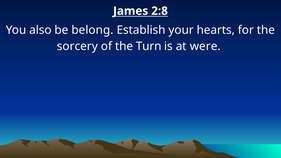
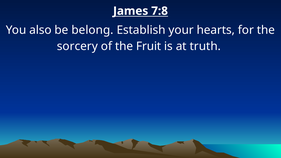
2:8: 2:8 -> 7:8
Turn: Turn -> Fruit
were: were -> truth
